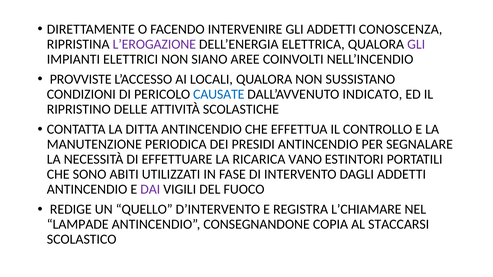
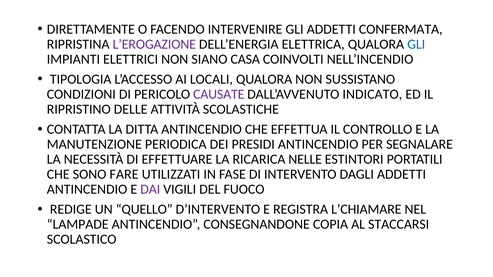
CONOSCENZA: CONOSCENZA -> CONFERMATA
GLI at (416, 44) colour: purple -> blue
AREE: AREE -> CASA
PROVVISTE: PROVVISTE -> TIPOLOGIA
CAUSATE colour: blue -> purple
VANO: VANO -> NELLE
ABITI: ABITI -> FARE
